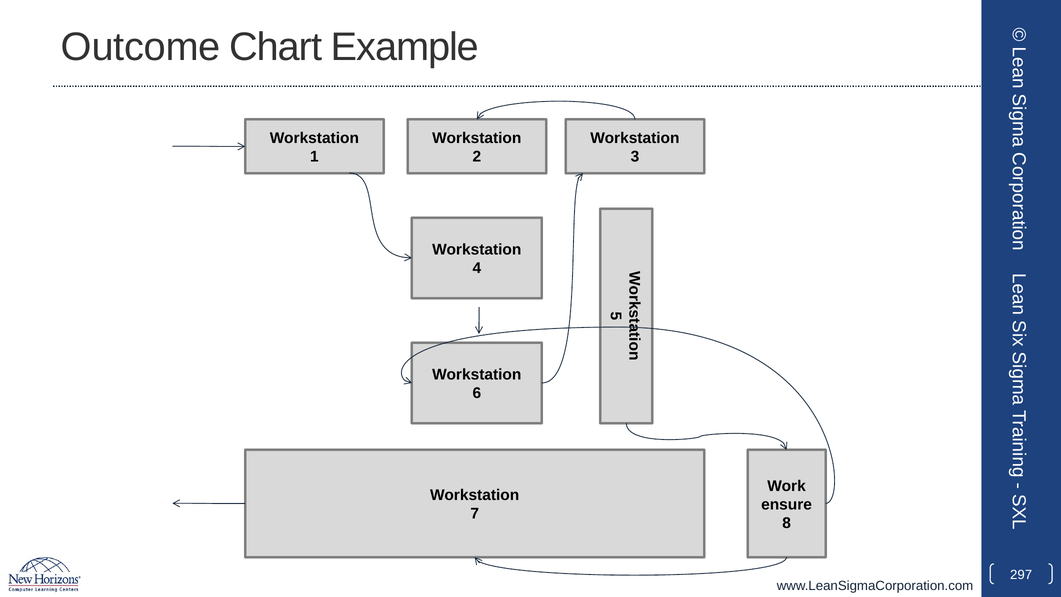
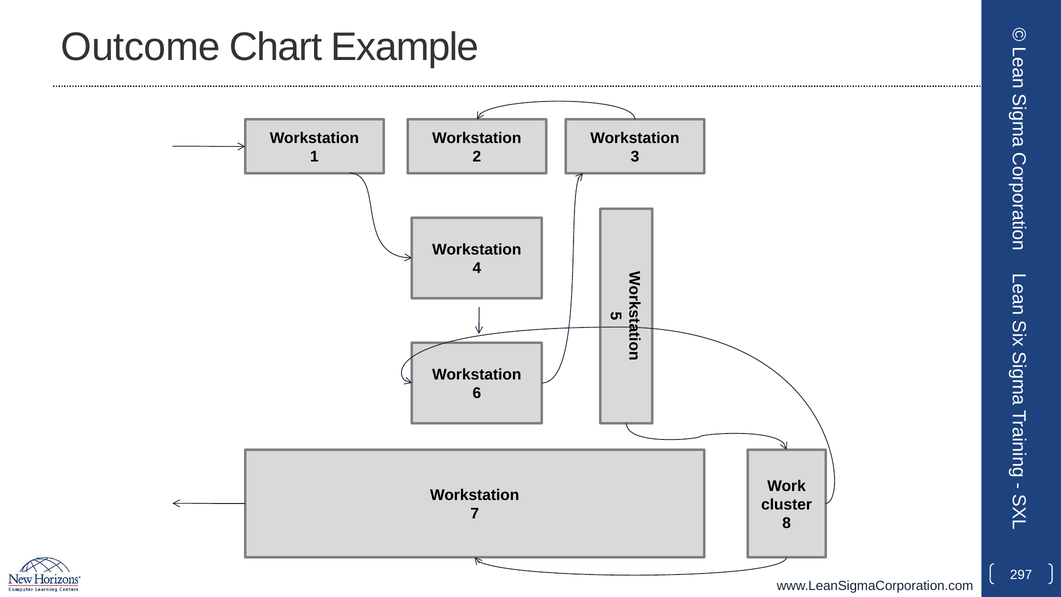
ensure: ensure -> cluster
